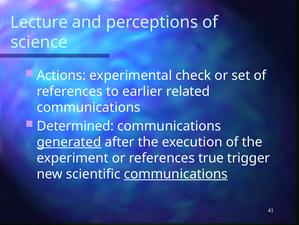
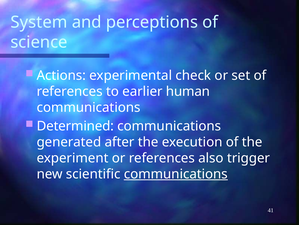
Lecture: Lecture -> System
related: related -> human
generated underline: present -> none
true: true -> also
